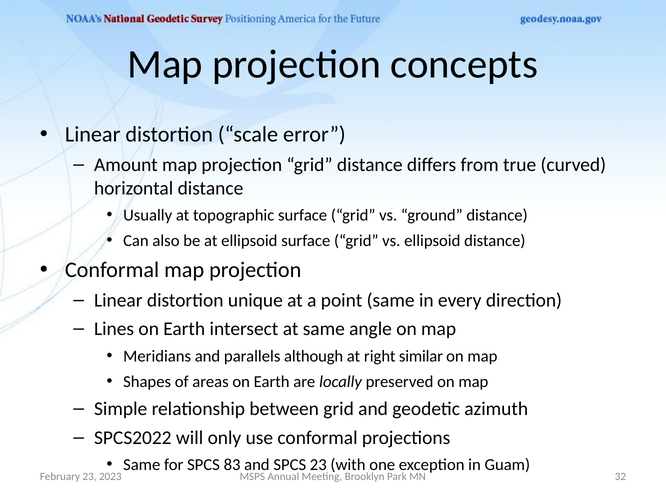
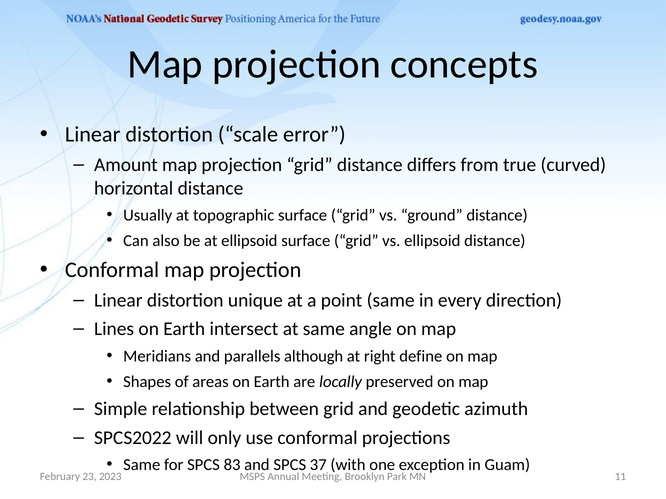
similar: similar -> define
SPCS 23: 23 -> 37
32: 32 -> 11
